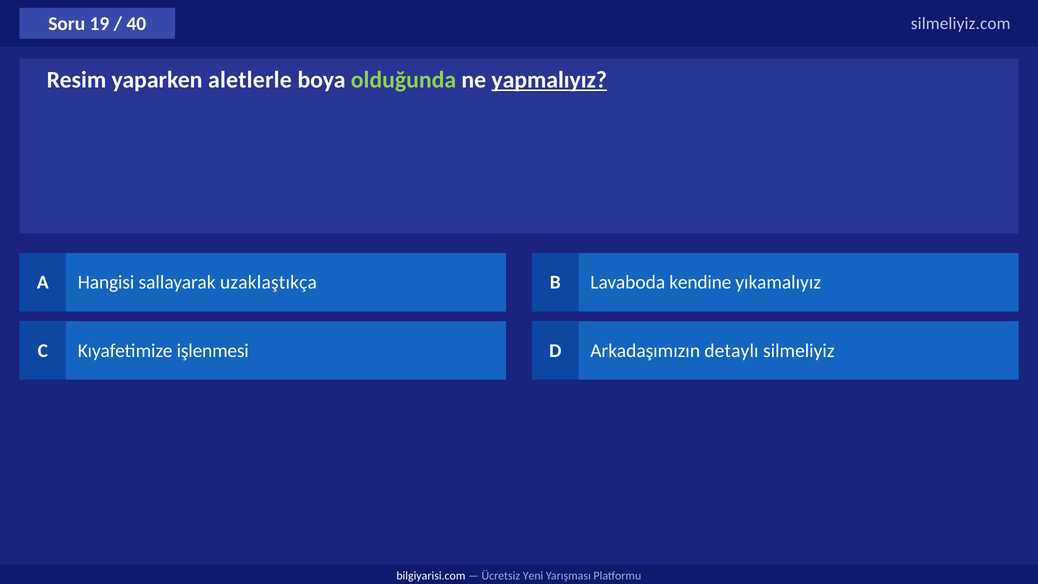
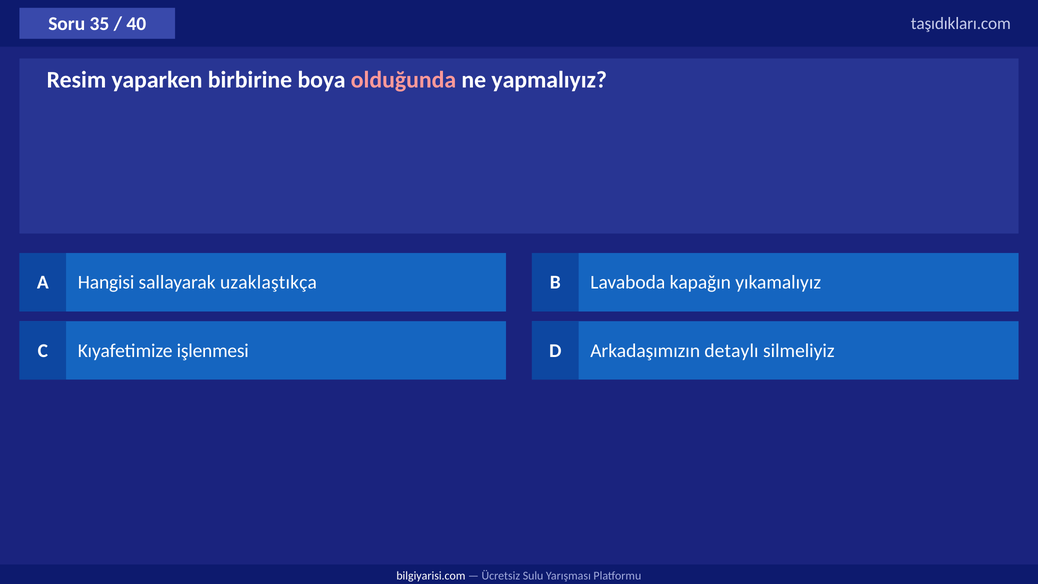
19: 19 -> 35
silmeliyiz.com: silmeliyiz.com -> taşıdıkları.com
aletlerle: aletlerle -> birbirine
olduğunda colour: light green -> pink
yapmalıyız underline: present -> none
kendine: kendine -> kapağın
Yeni: Yeni -> Sulu
